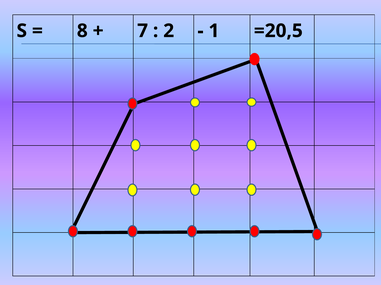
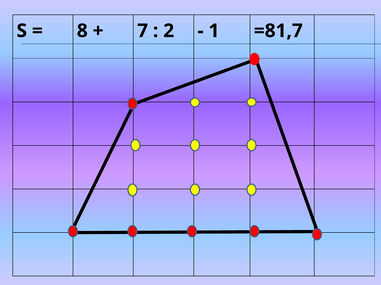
=20,5: =20,5 -> =81,7
